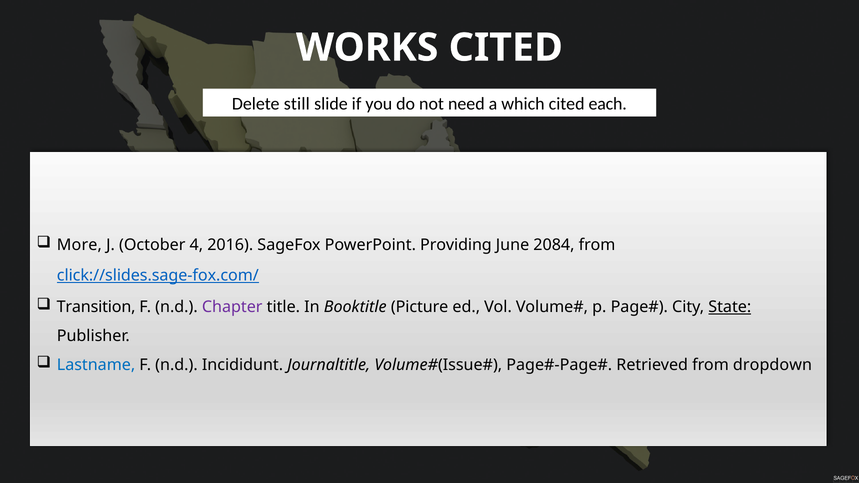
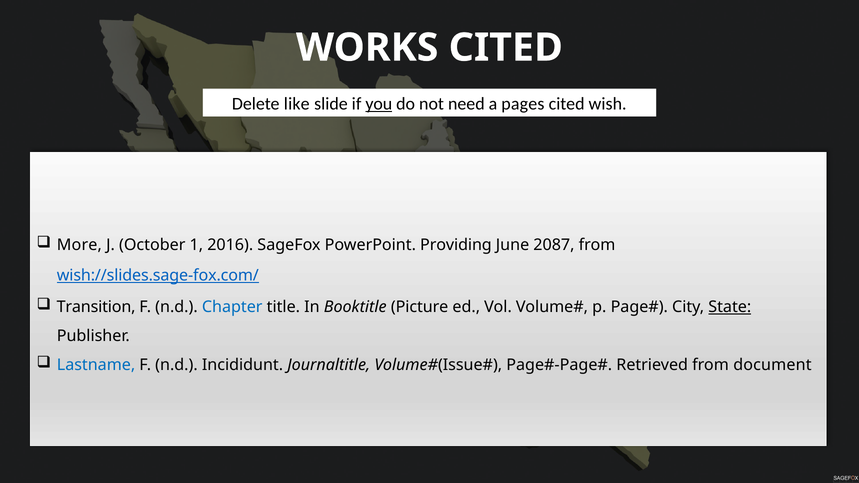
still: still -> like
you underline: none -> present
which: which -> pages
each: each -> wish
4: 4 -> 1
2084: 2084 -> 2087
click://slides.sage-fox.com/: click://slides.sage-fox.com/ -> wish://slides.sage-fox.com/
Chapter colour: purple -> blue
dropdown: dropdown -> document
